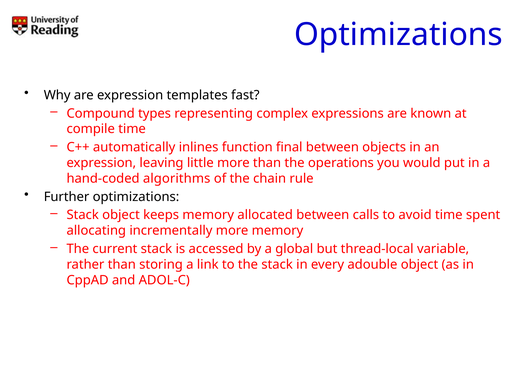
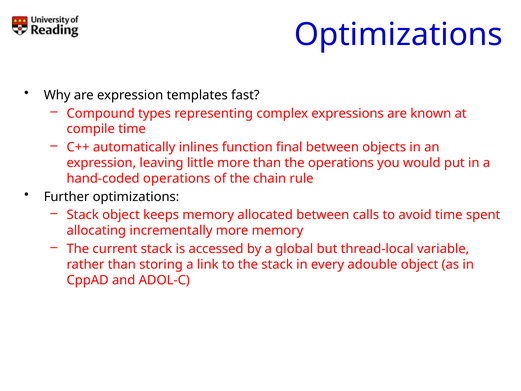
hand-coded algorithms: algorithms -> operations
